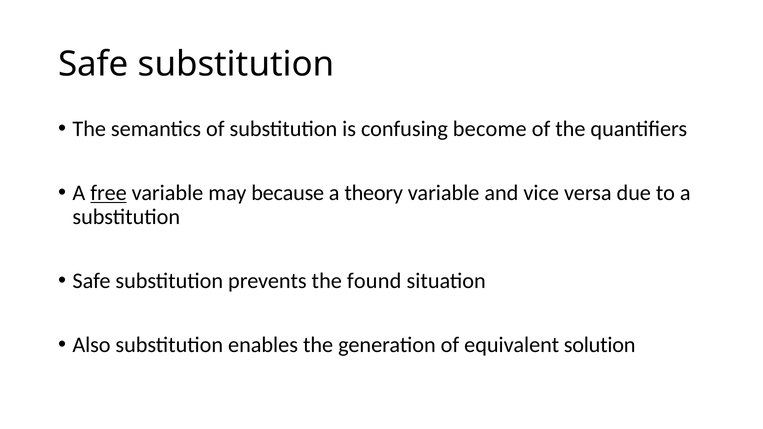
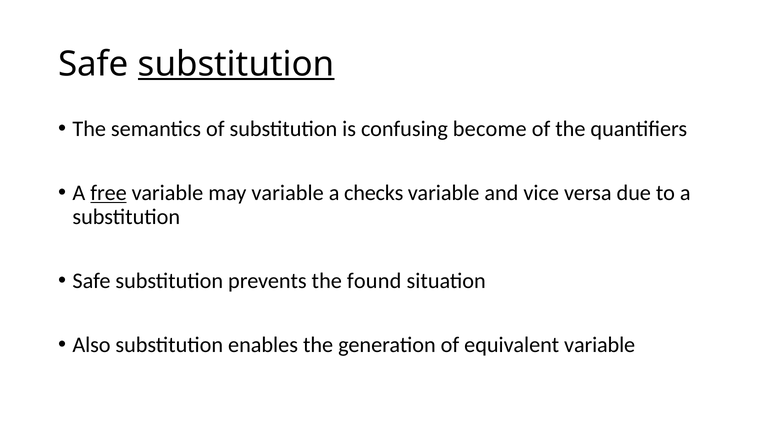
substitution at (236, 64) underline: none -> present
may because: because -> variable
theory: theory -> checks
equivalent solution: solution -> variable
